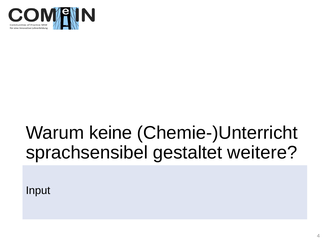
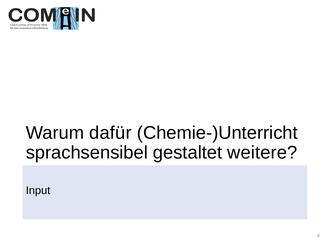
keine: keine -> dafür
